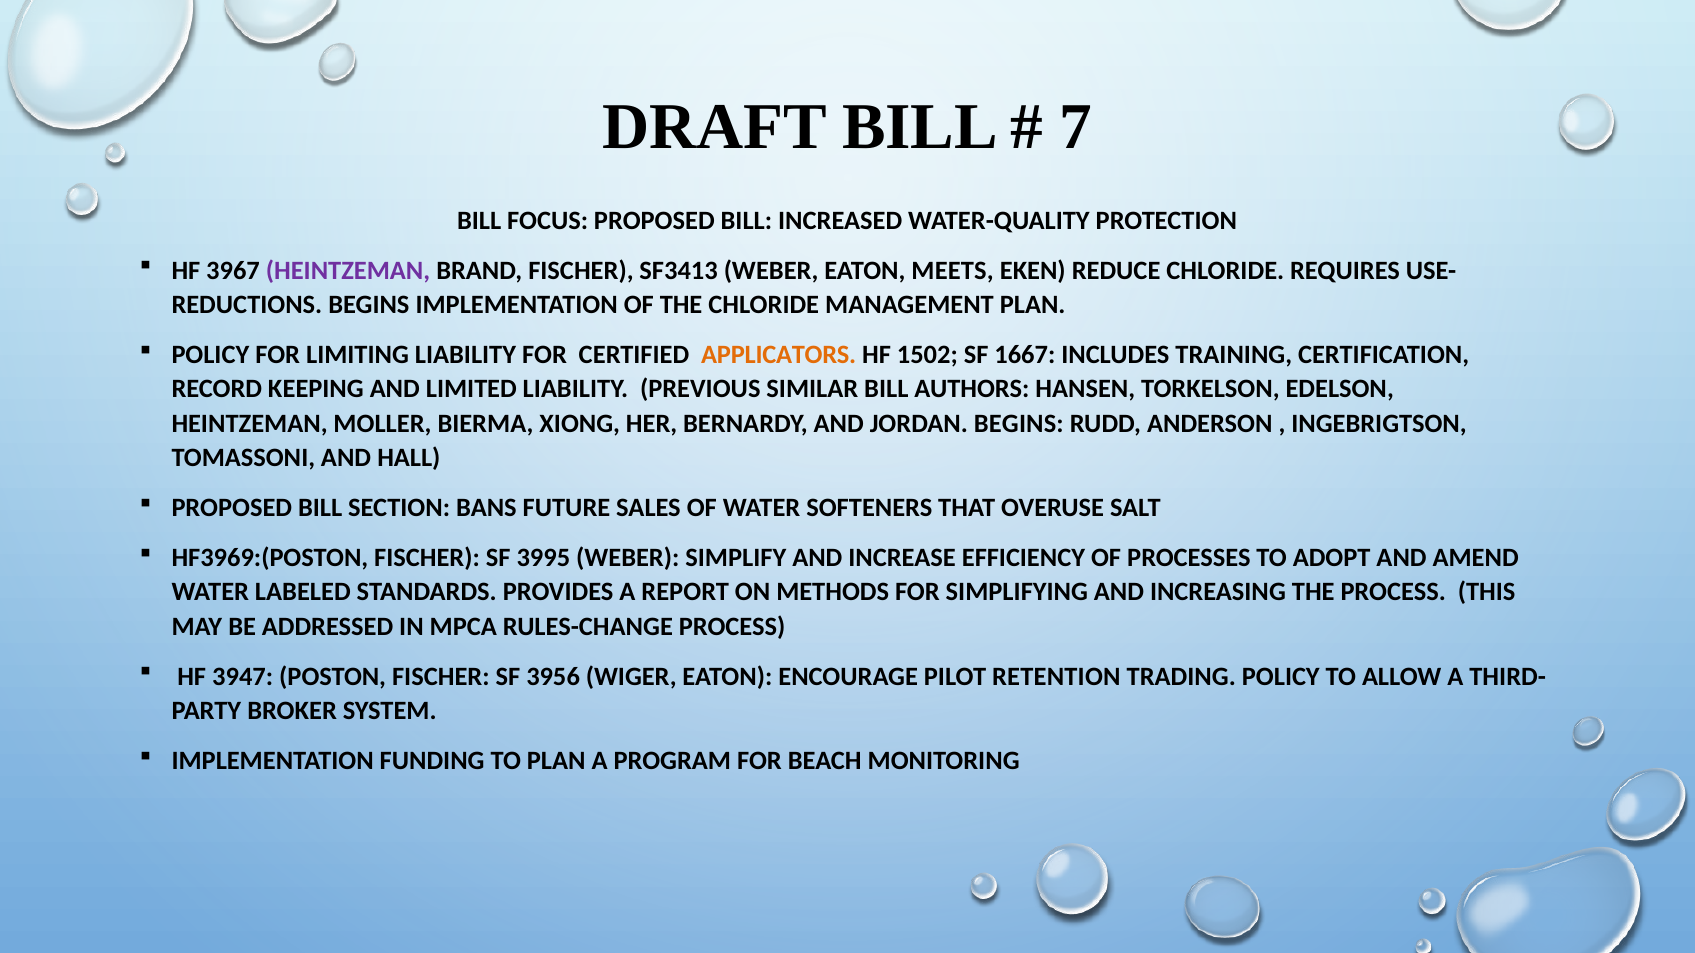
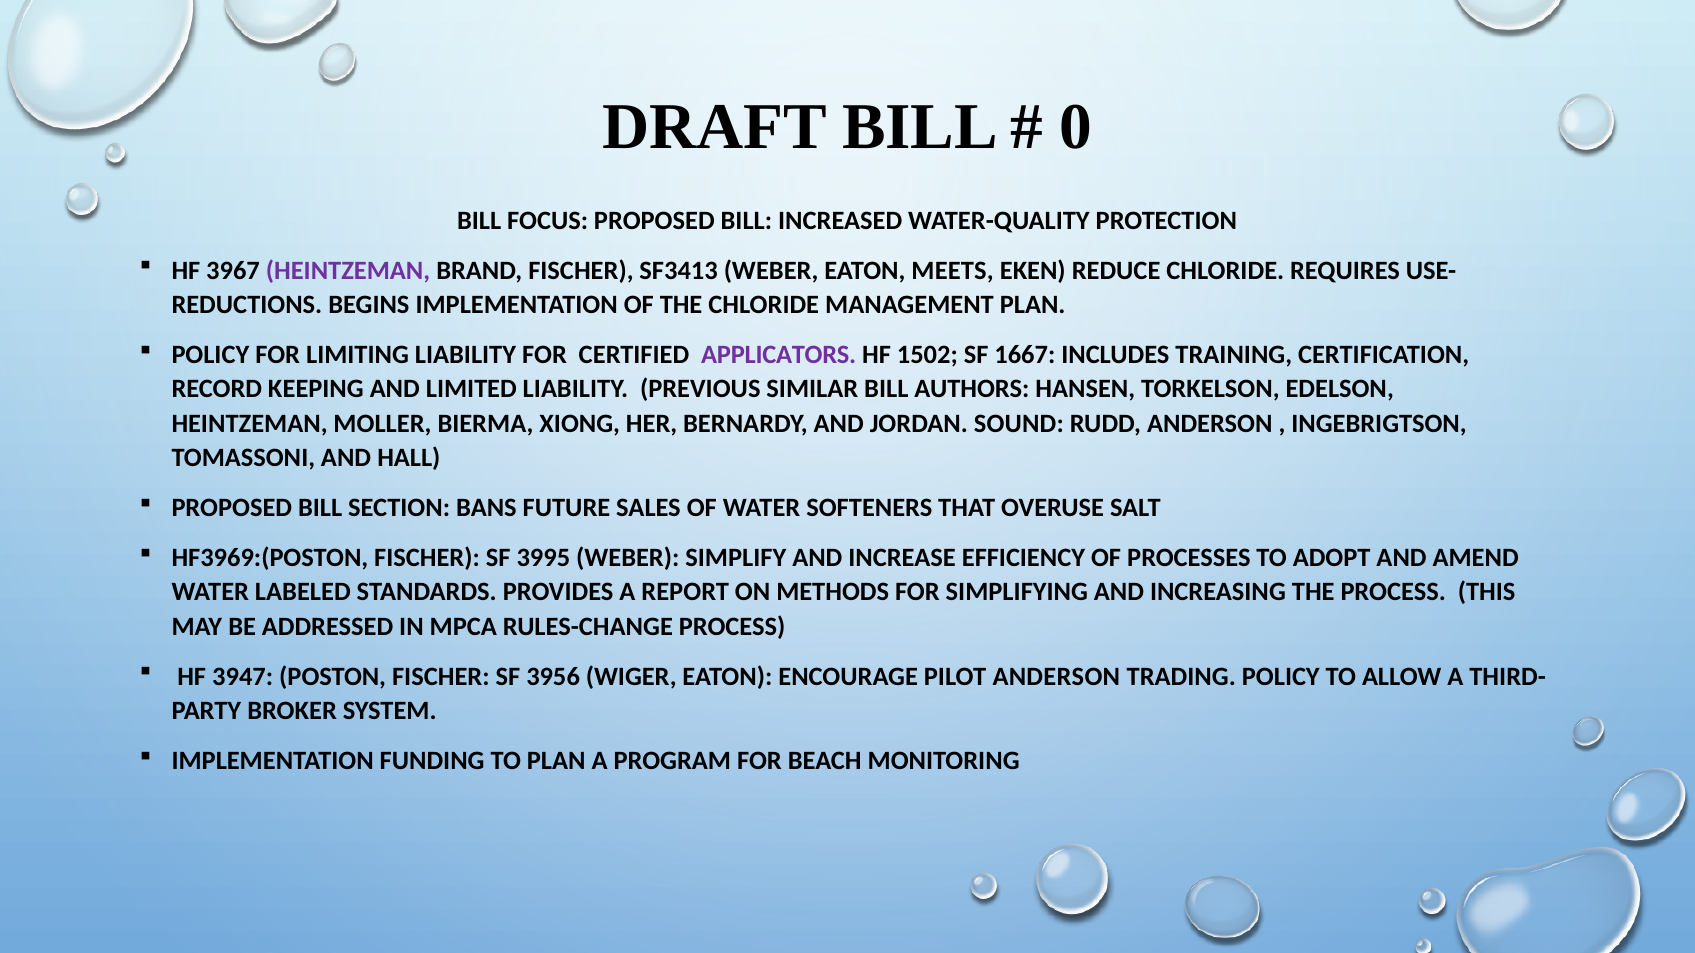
7: 7 -> 0
APPLICATORS colour: orange -> purple
JORDAN BEGINS: BEGINS -> SOUND
PILOT RETENTION: RETENTION -> ANDERSON
